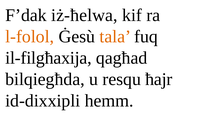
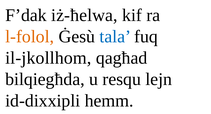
tala colour: orange -> blue
il-filgħaxija: il-filgħaxija -> il-jkollhom
ħajr: ħajr -> lejn
